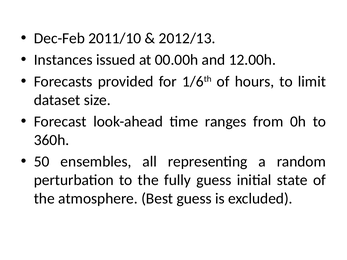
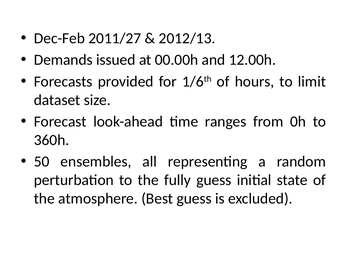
2011/10: 2011/10 -> 2011/27
Instances: Instances -> Demands
